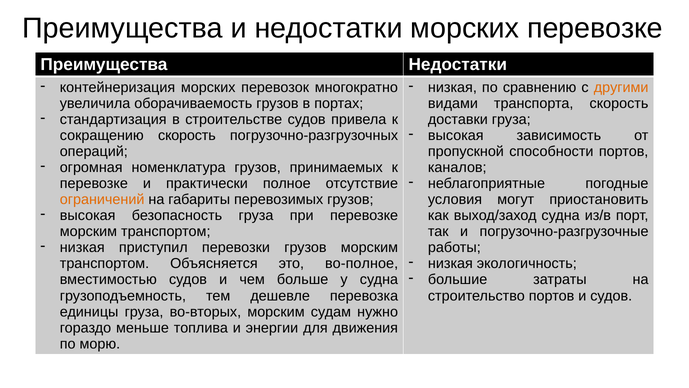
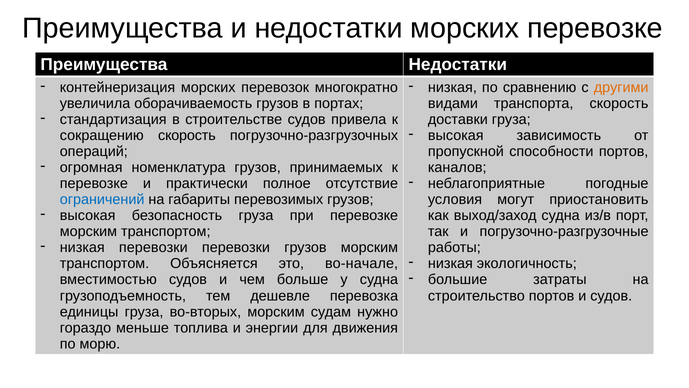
ограничений colour: orange -> blue
низкая приступил: приступил -> перевозки
во-полное: во-полное -> во-начале
